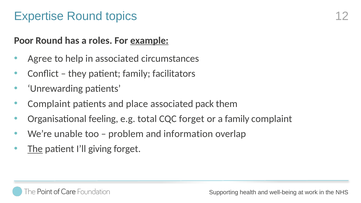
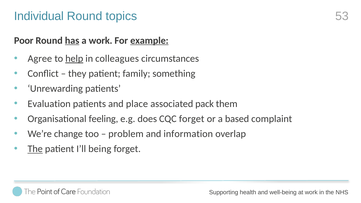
Expertise: Expertise -> Individual
12: 12 -> 53
has underline: none -> present
a roles: roles -> work
help underline: none -> present
in associated: associated -> colleagues
facilitators: facilitators -> something
Complaint at (49, 104): Complaint -> Evaluation
total: total -> does
a family: family -> based
unable: unable -> change
giving: giving -> being
